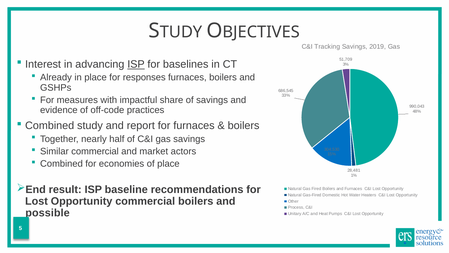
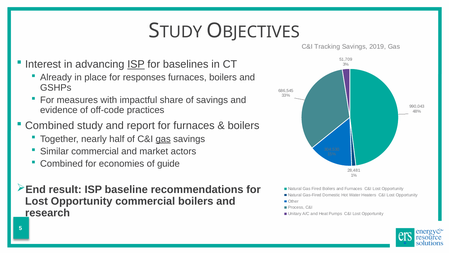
gas at (163, 139) underline: none -> present
of place: place -> guide
possible: possible -> research
